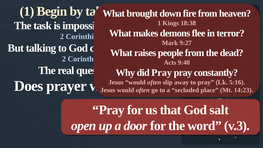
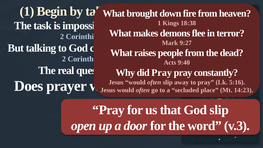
God salt: salt -> slip
